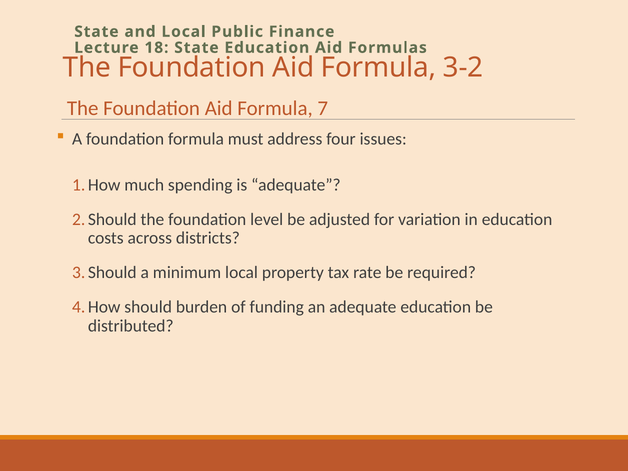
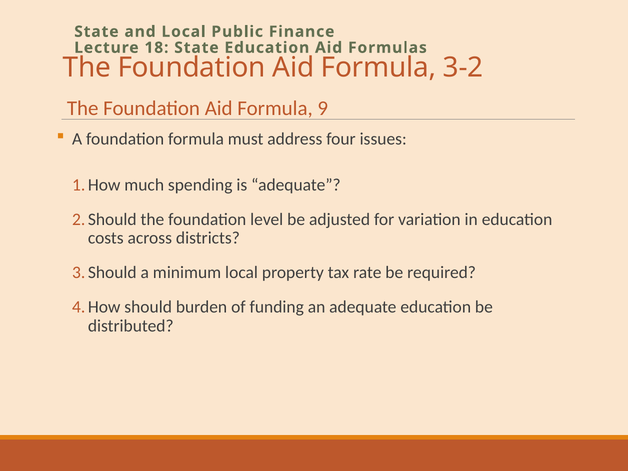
7: 7 -> 9
